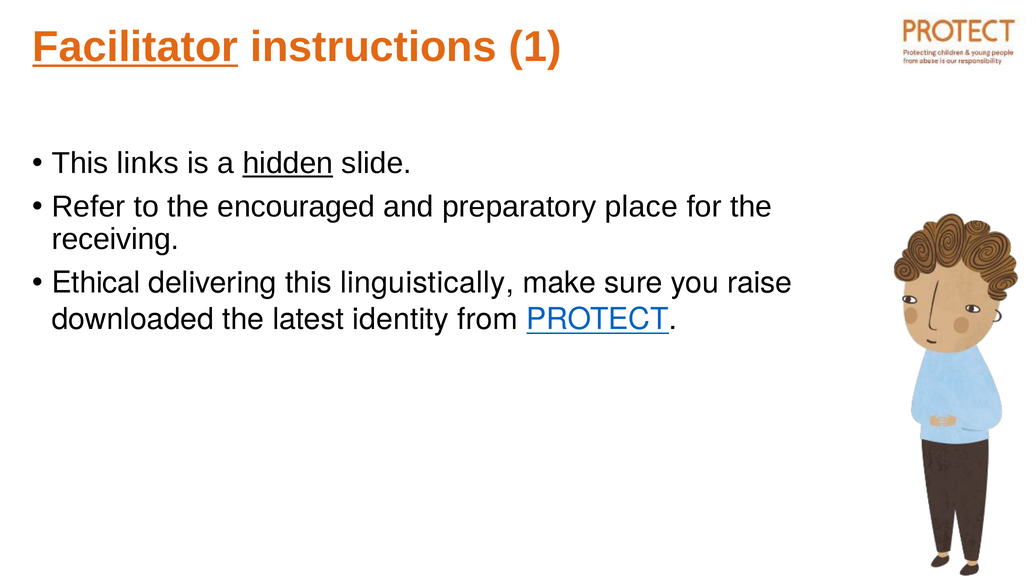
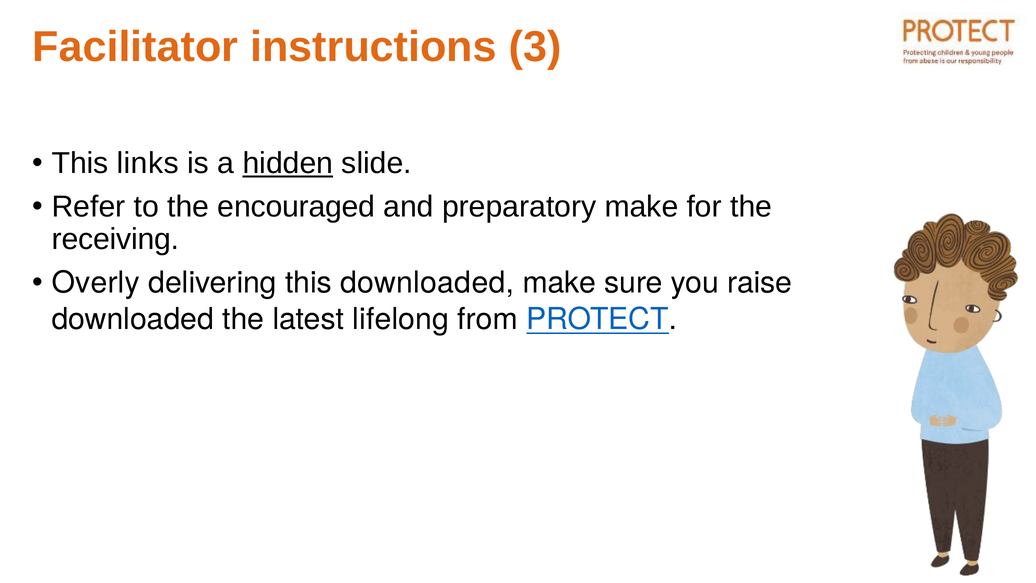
Facilitator underline: present -> none
1: 1 -> 3
preparatory place: place -> make
Ethical: Ethical -> Overly
this linguistically: linguistically -> downloaded
identity: identity -> lifelong
